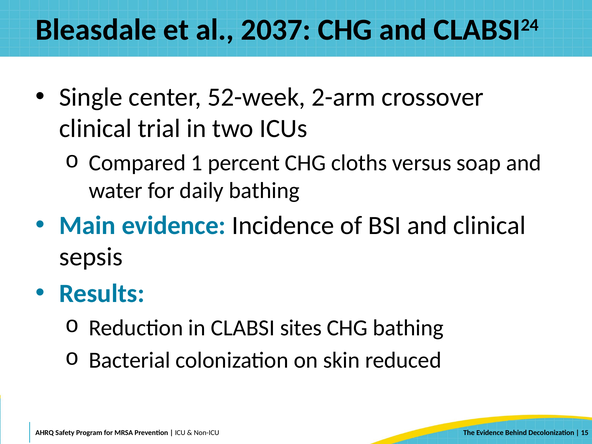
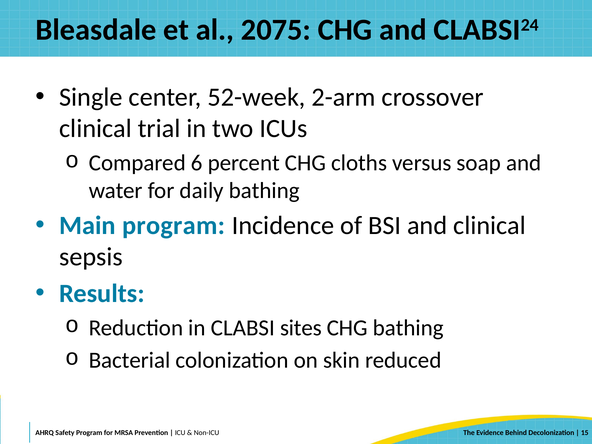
2037: 2037 -> 2075
1: 1 -> 6
Main evidence: evidence -> program
